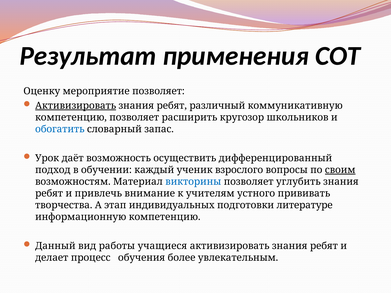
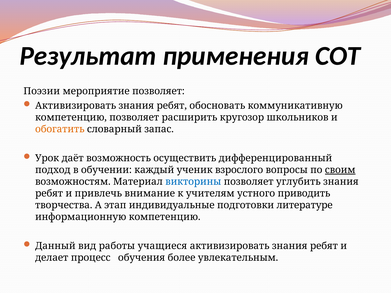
Оценку: Оценку -> Поэзии
Активизировать at (76, 106) underline: present -> none
различный: различный -> обосновать
обогатить colour: blue -> orange
прививать: прививать -> приводить
индивидуальных: индивидуальных -> индивидуальные
